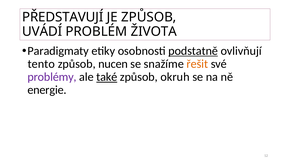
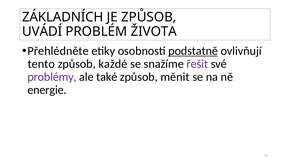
PŘEDSTAVUJÍ: PŘEDSTAVUJÍ -> ZÁKLADNÍCH
Paradigmaty: Paradigmaty -> Přehlédněte
nucen: nucen -> každé
řešit colour: orange -> purple
také underline: present -> none
okruh: okruh -> měnit
